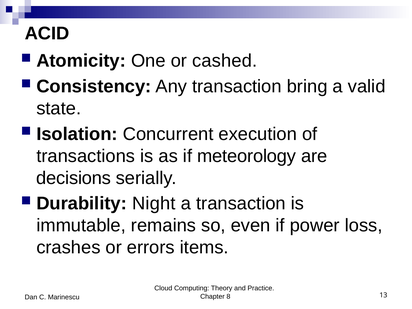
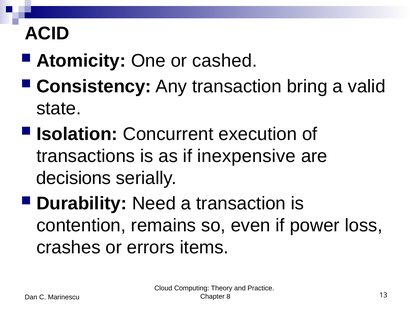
meteorology: meteorology -> inexpensive
Night: Night -> Need
immutable: immutable -> contention
